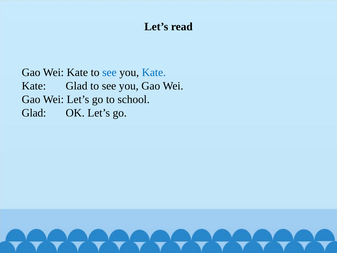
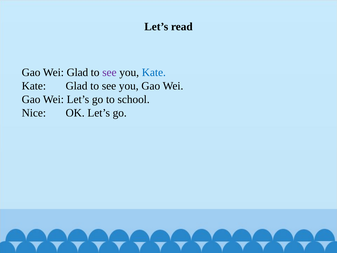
Wei Kate: Kate -> Glad
see at (109, 72) colour: blue -> purple
Glad at (34, 113): Glad -> Nice
